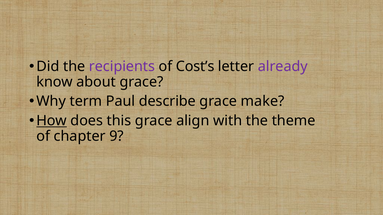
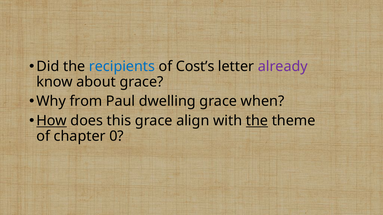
recipients colour: purple -> blue
term: term -> from
describe: describe -> dwelling
make: make -> when
the at (257, 121) underline: none -> present
9: 9 -> 0
